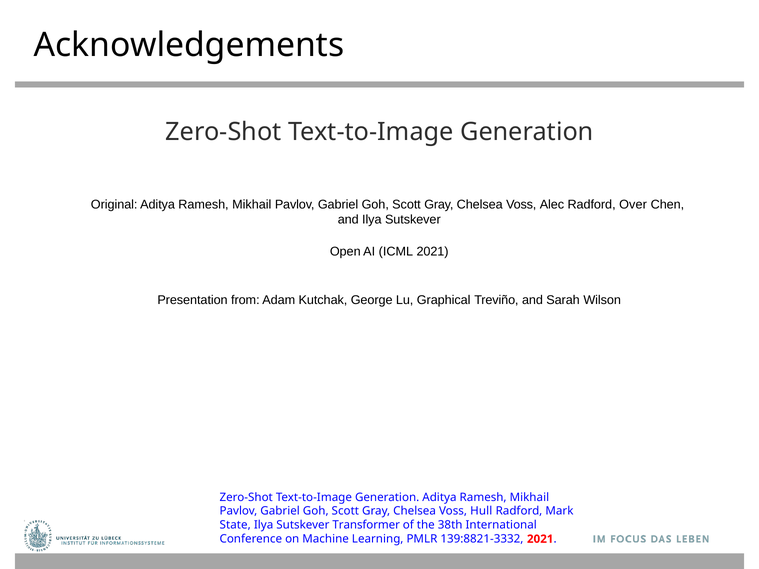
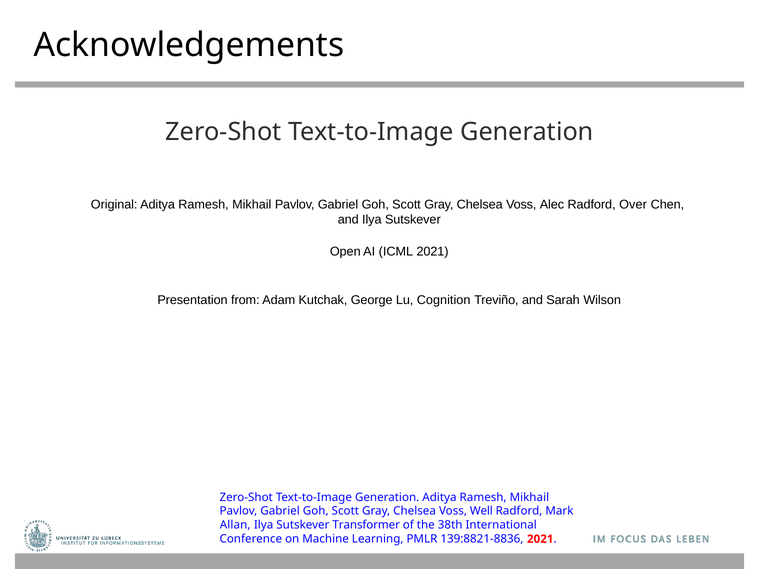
Graphical: Graphical -> Cognition
Hull: Hull -> Well
State: State -> Allan
139:8821-3332: 139:8821-3332 -> 139:8821-8836
